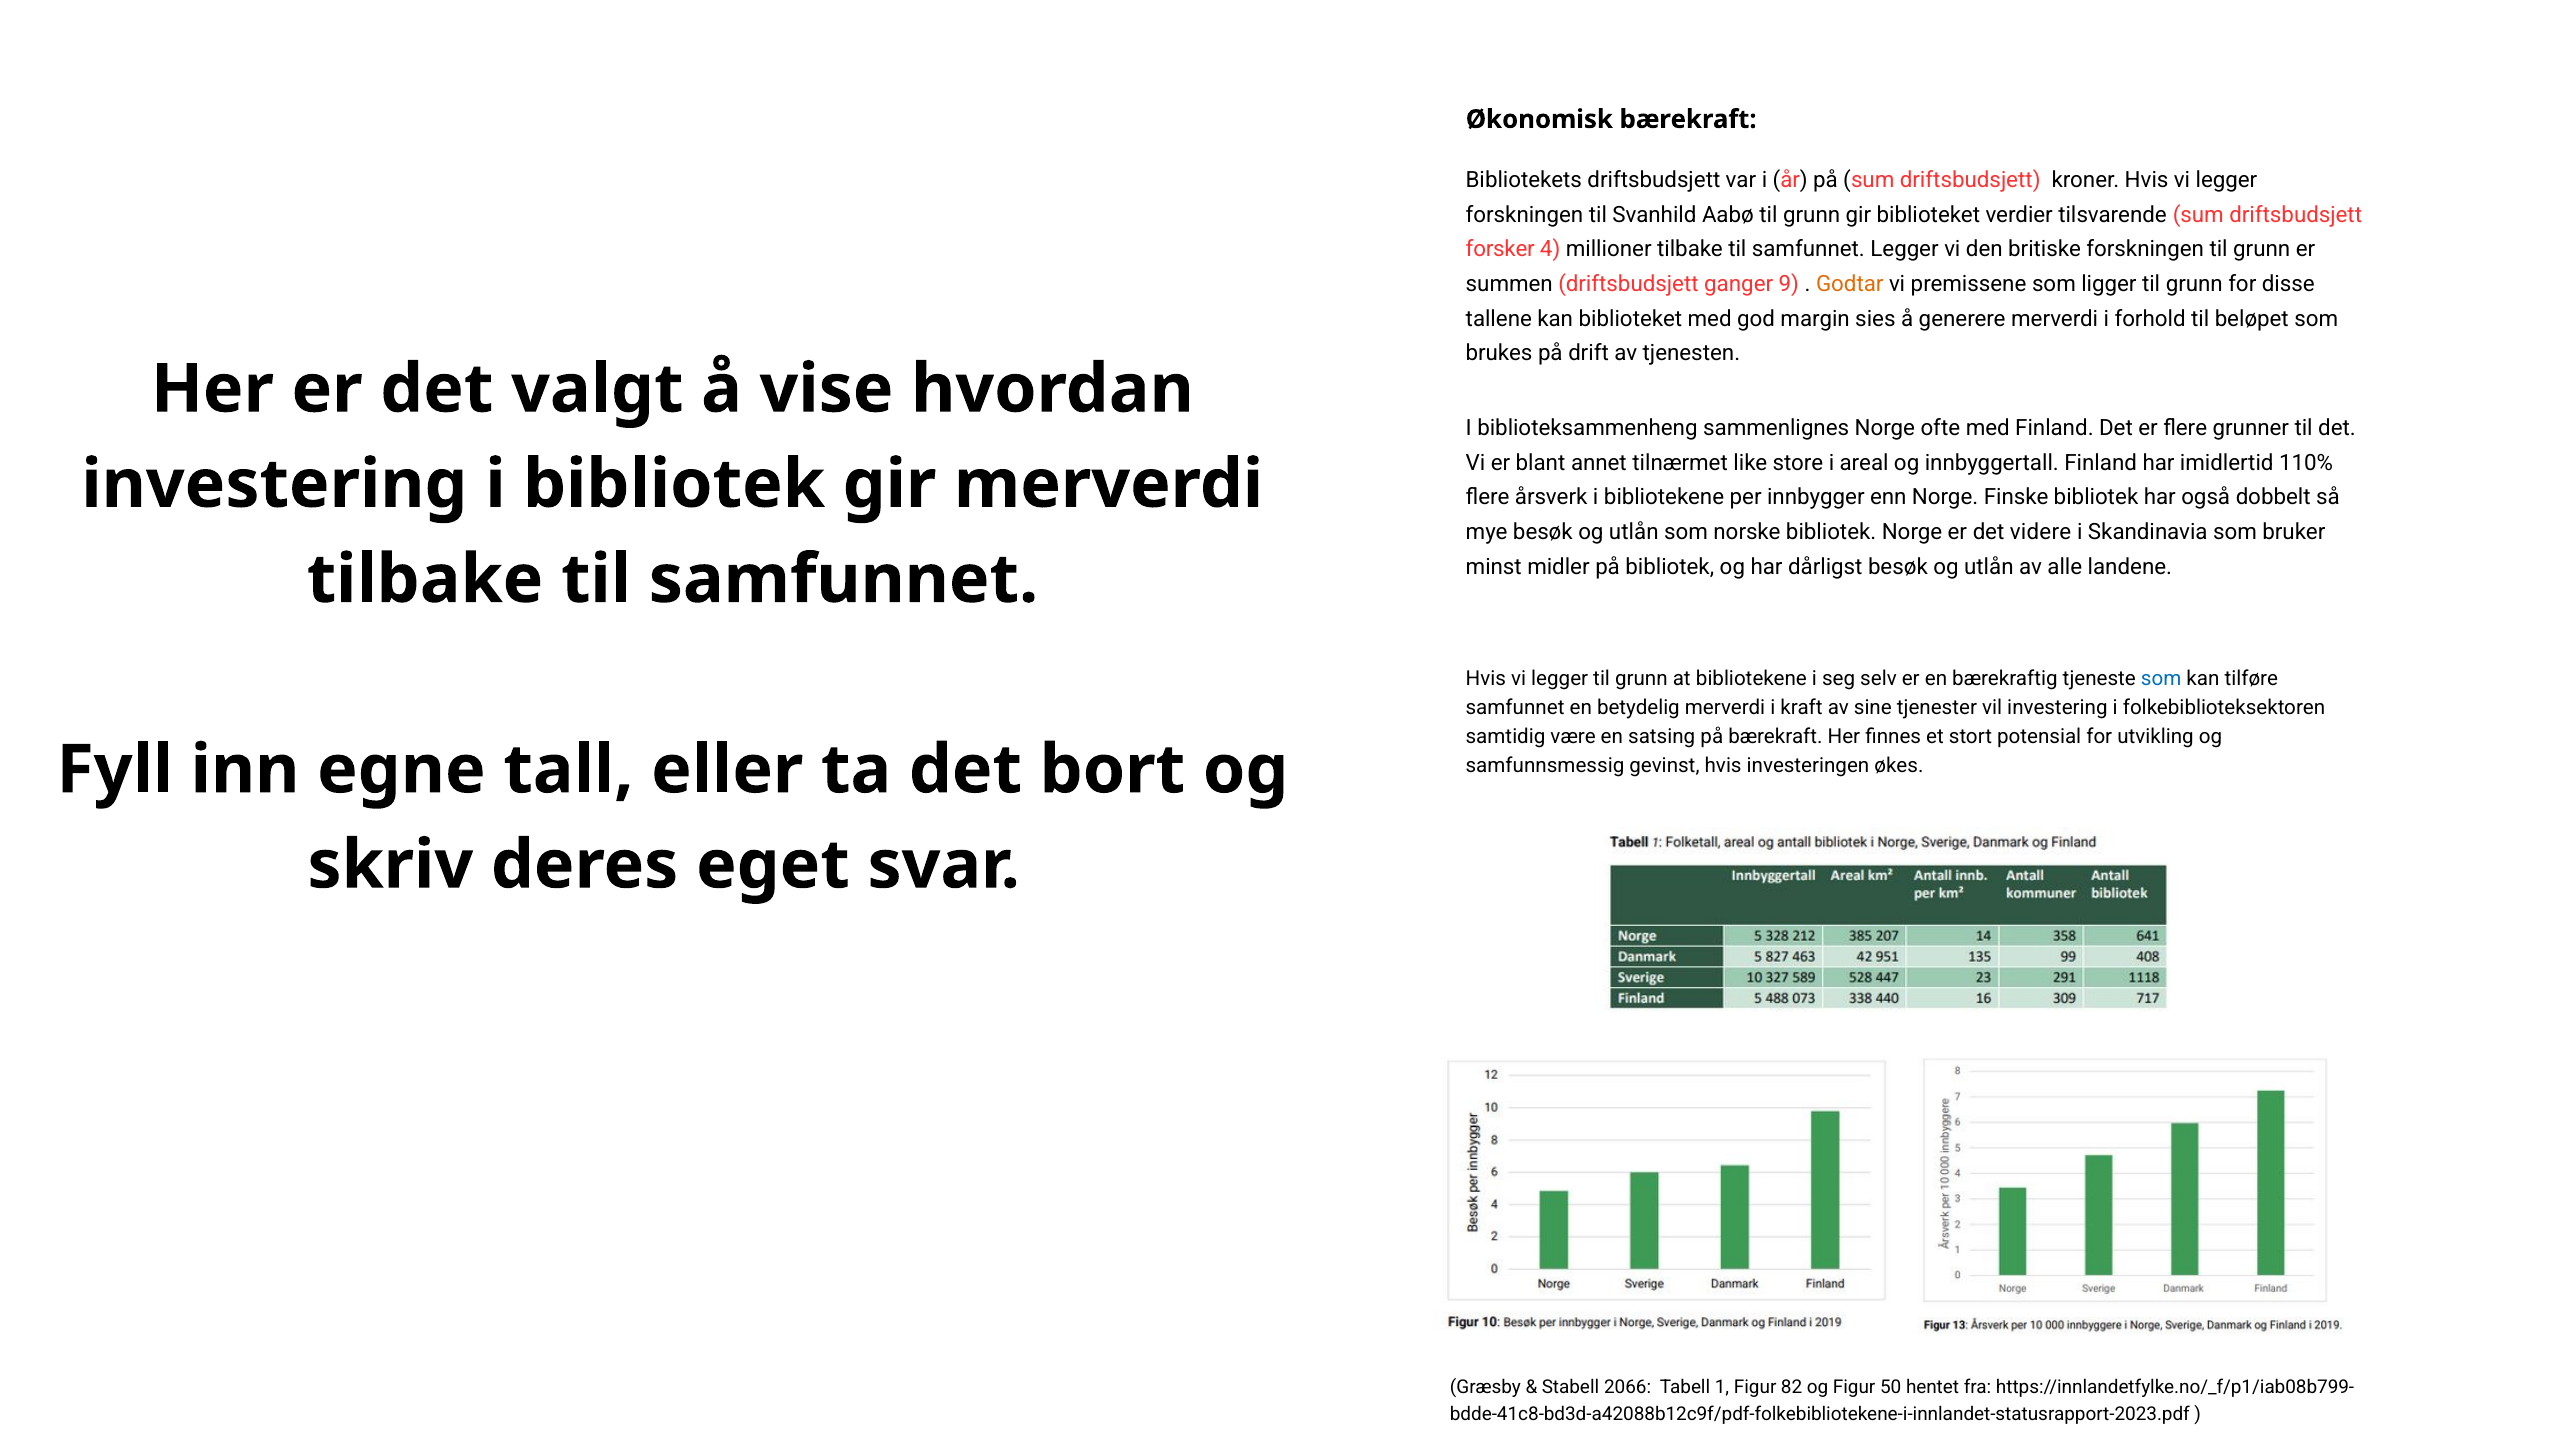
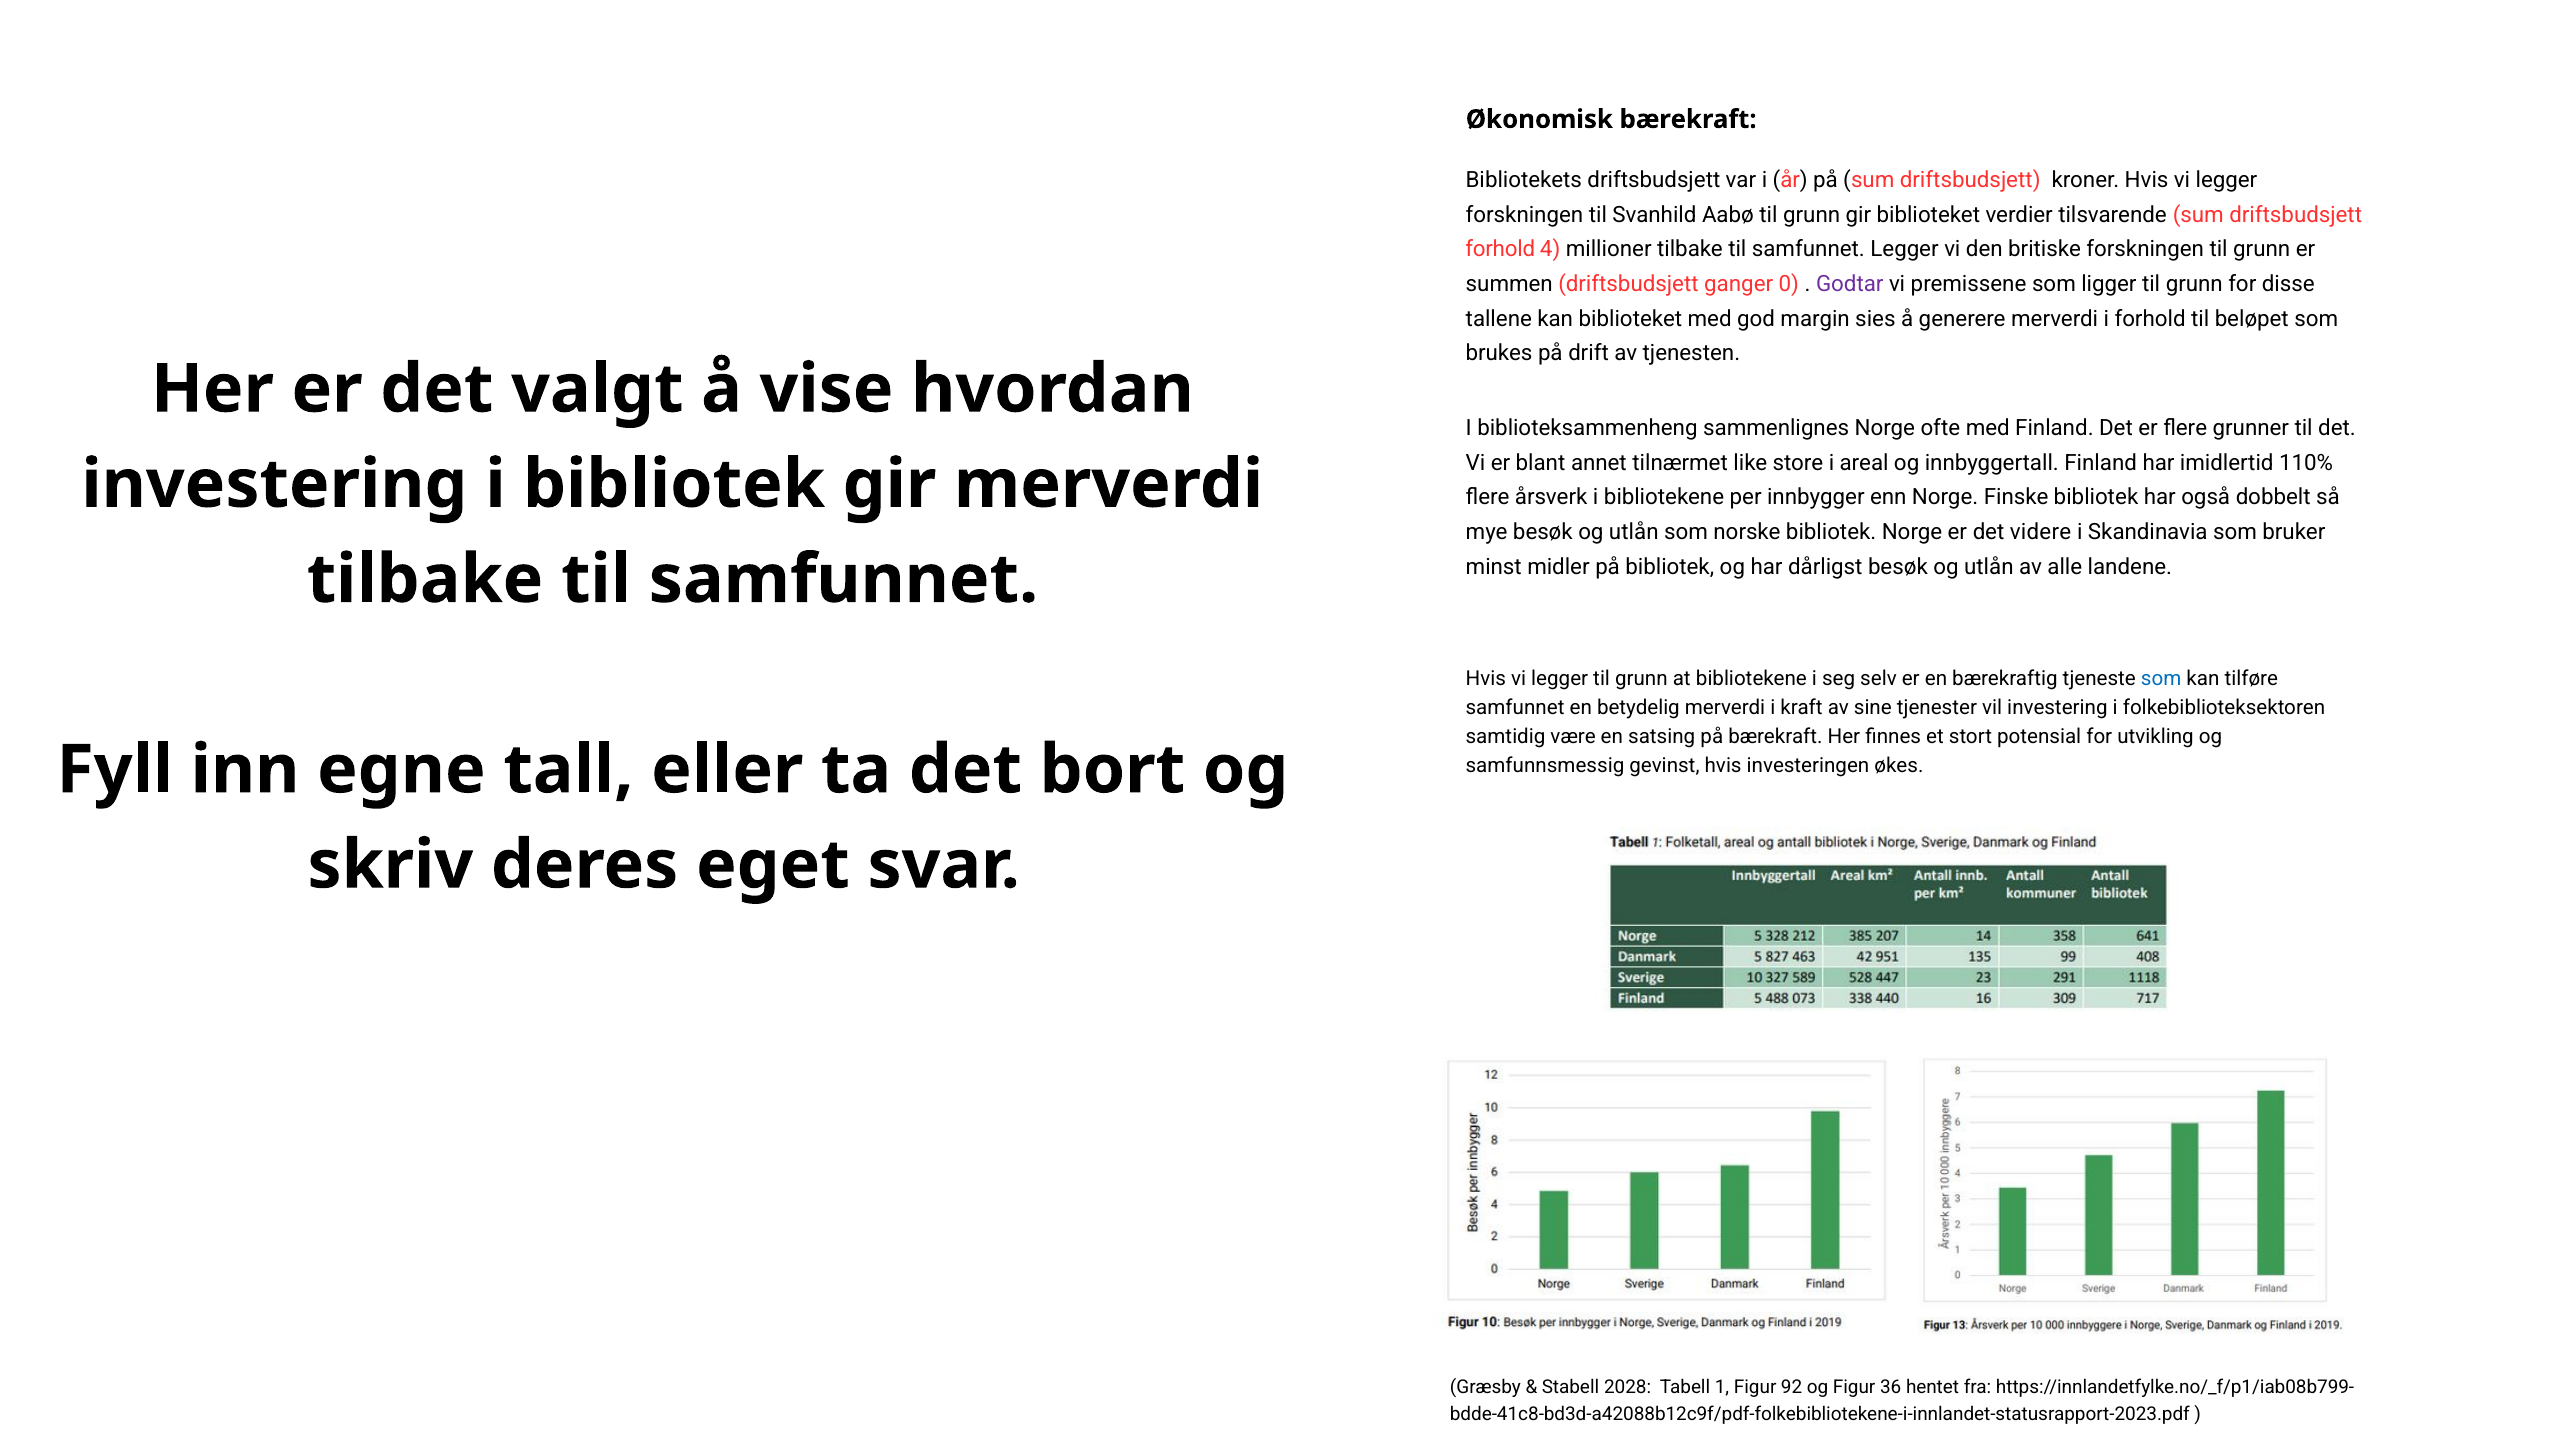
forsker at (1500, 249): forsker -> forhold
9: 9 -> 0
Godtar colour: orange -> purple
2066: 2066 -> 2028
82: 82 -> 92
50: 50 -> 36
